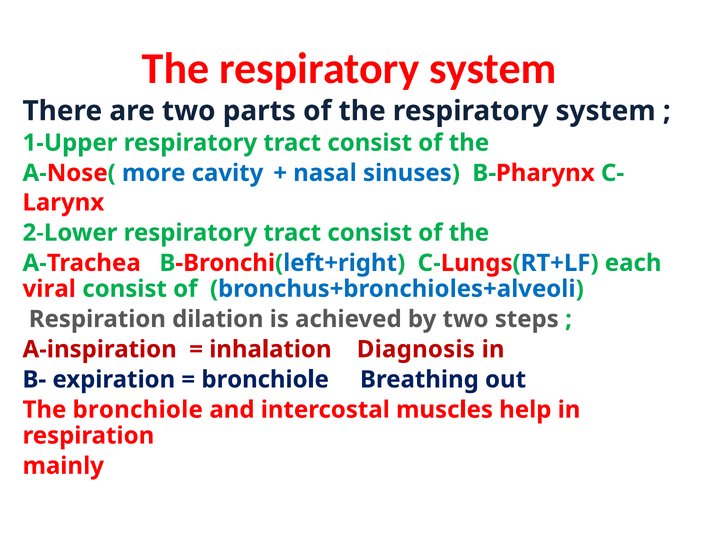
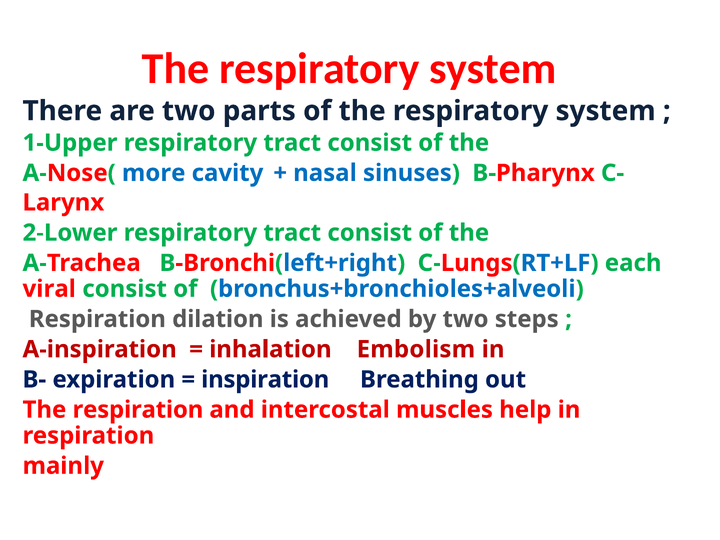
Diagnosis: Diagnosis -> Embolism
bronchiole at (265, 380): bronchiole -> inspiration
The bronchiole: bronchiole -> respiration
